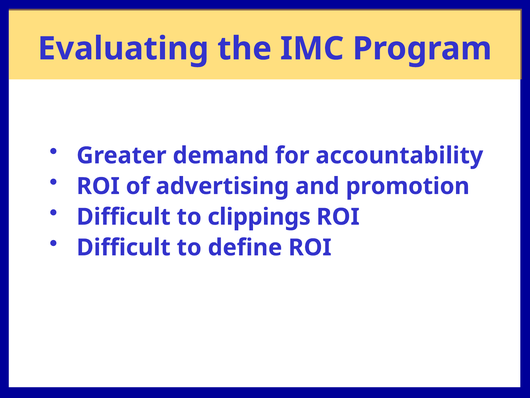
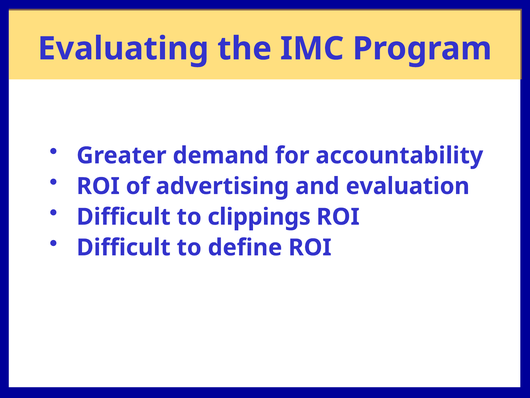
promotion: promotion -> evaluation
